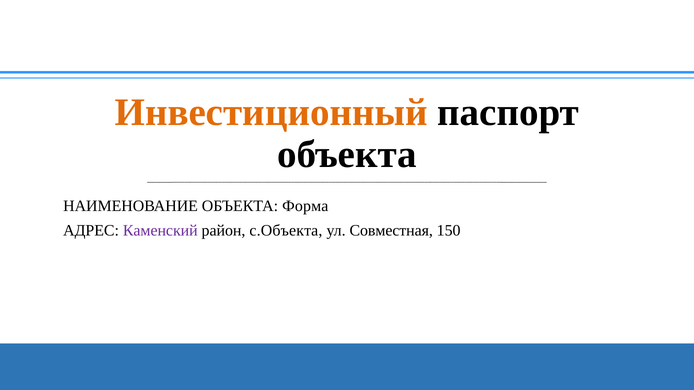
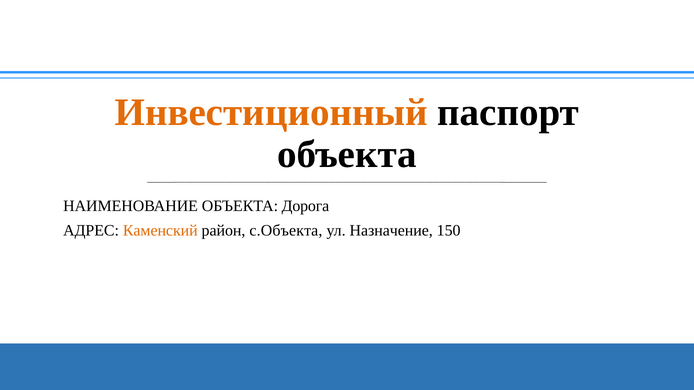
Форма: Форма -> Дорога
Каменский colour: purple -> orange
Совместная: Совместная -> Назначение
